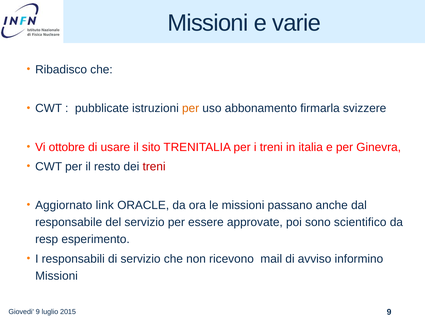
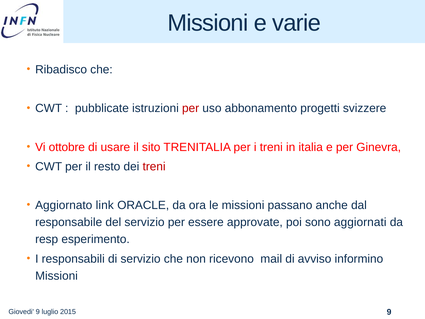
per at (191, 108) colour: orange -> red
firmarla: firmarla -> progetti
scientifico: scientifico -> aggiornati
